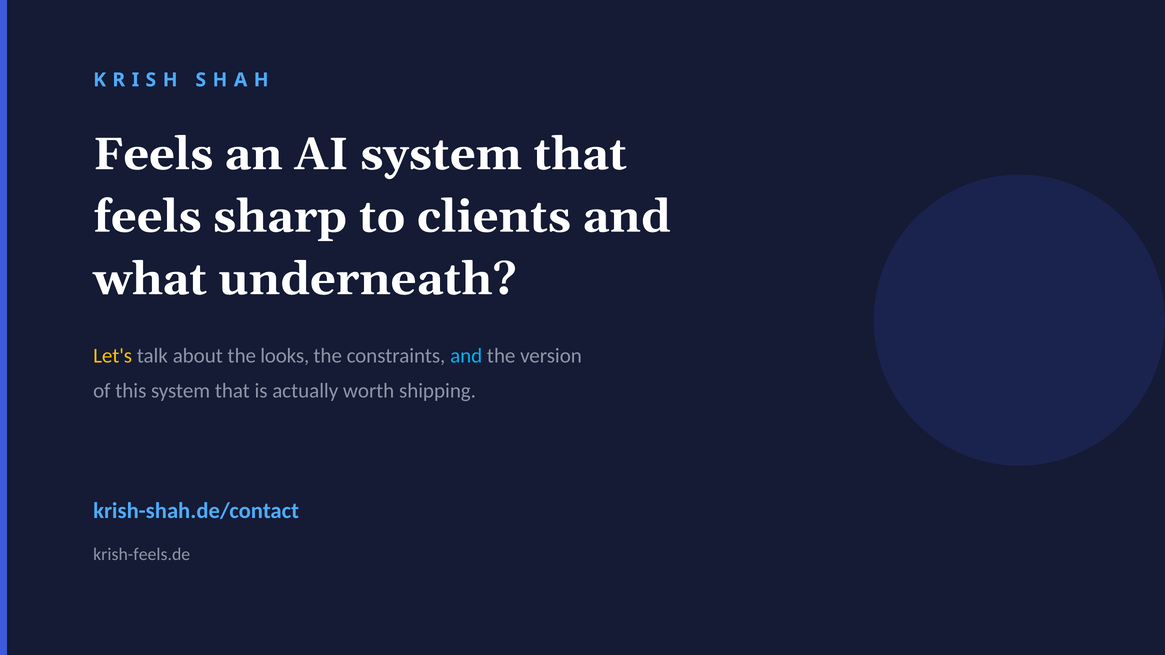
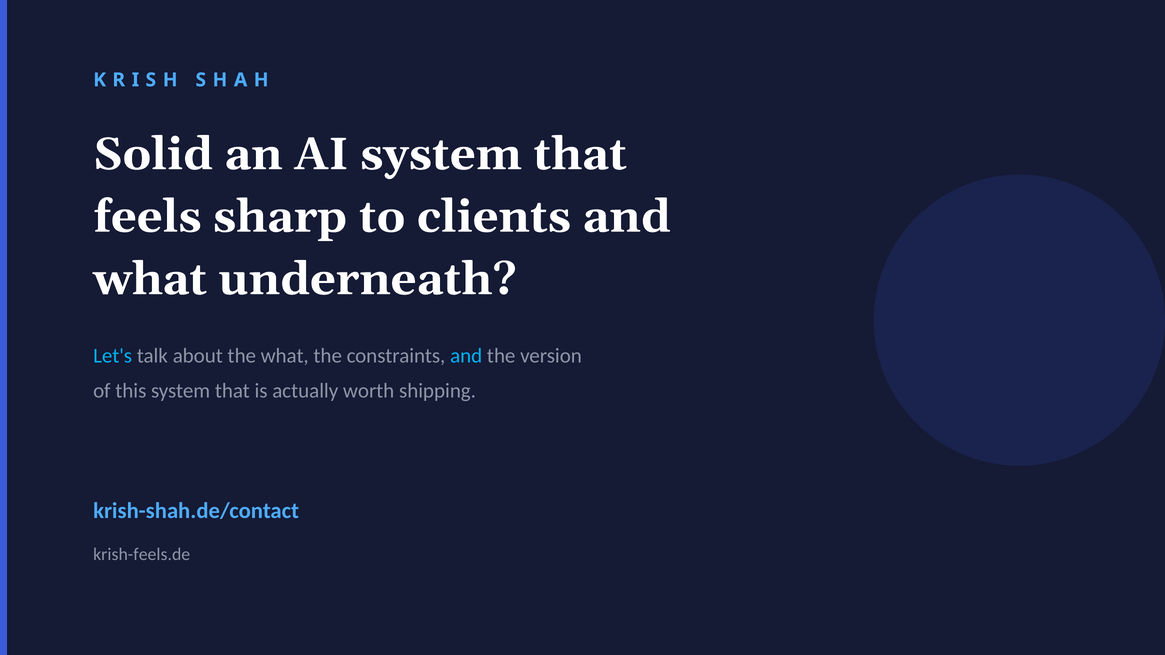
Feels at (153, 154): Feels -> Solid
Let's colour: yellow -> light blue
the looks: looks -> what
